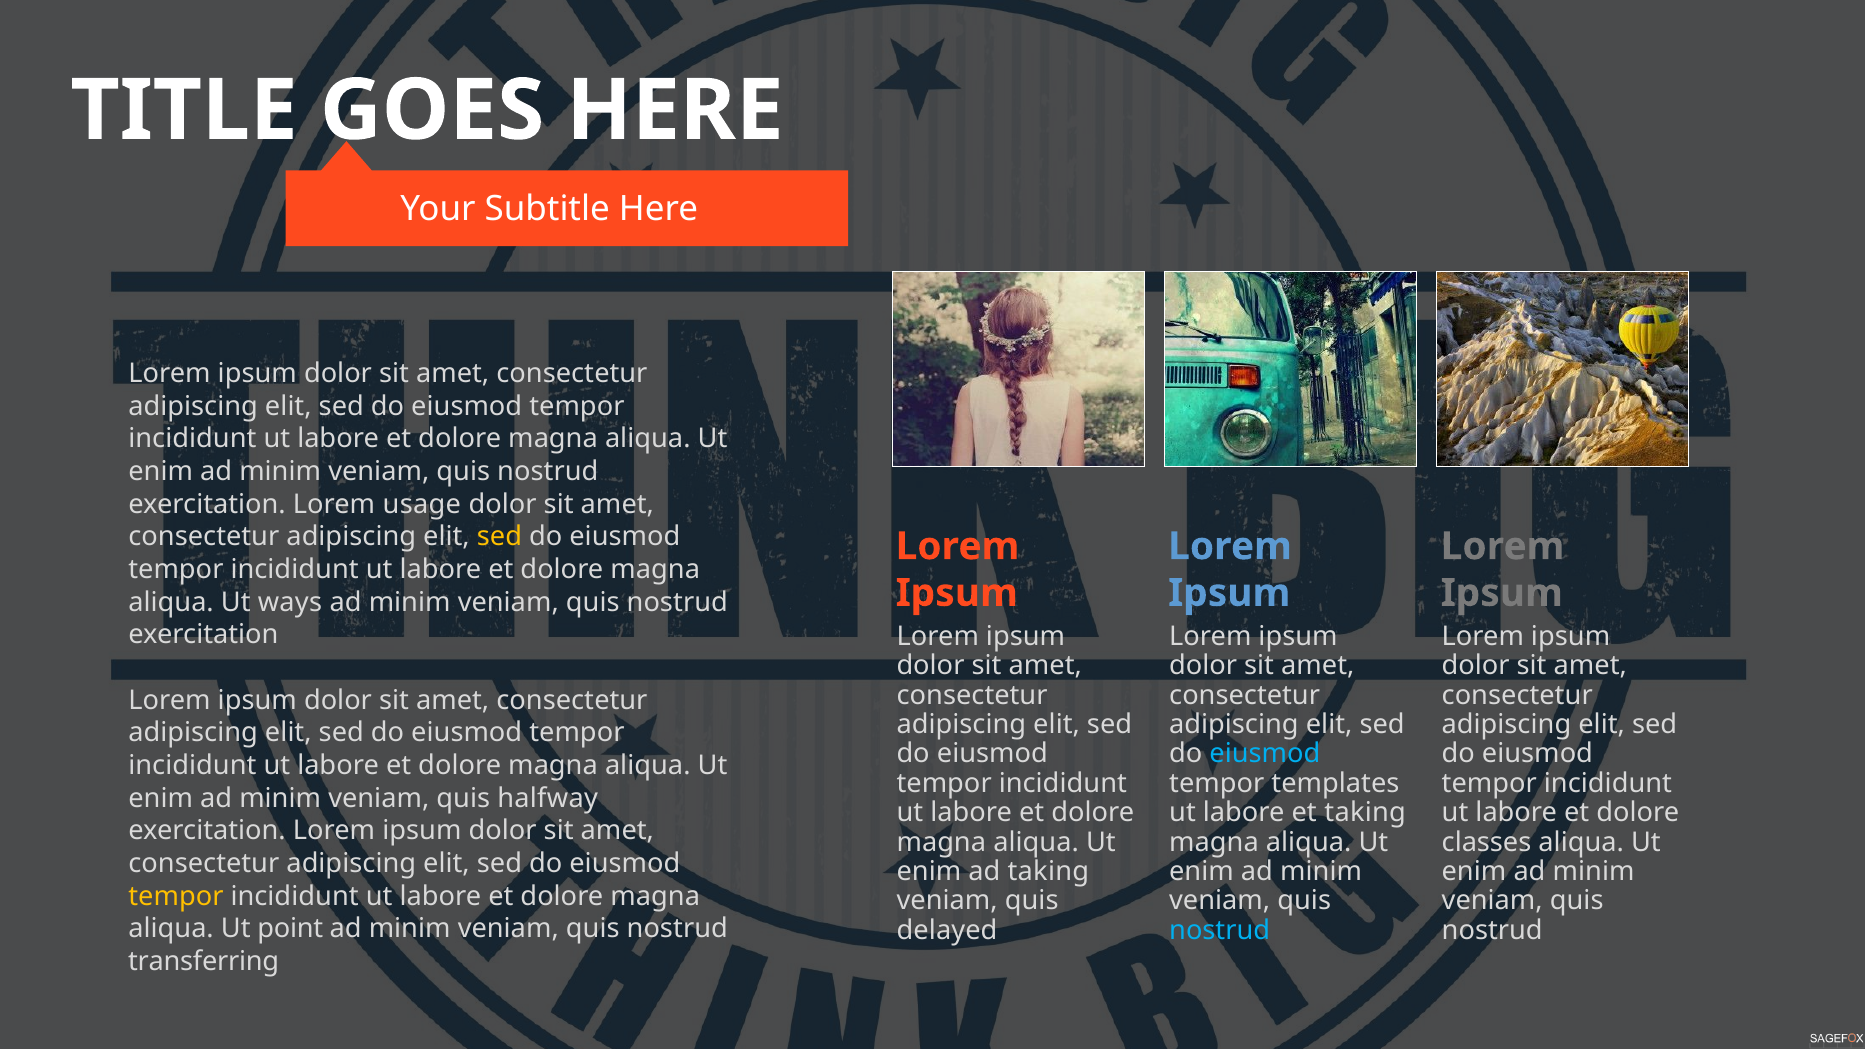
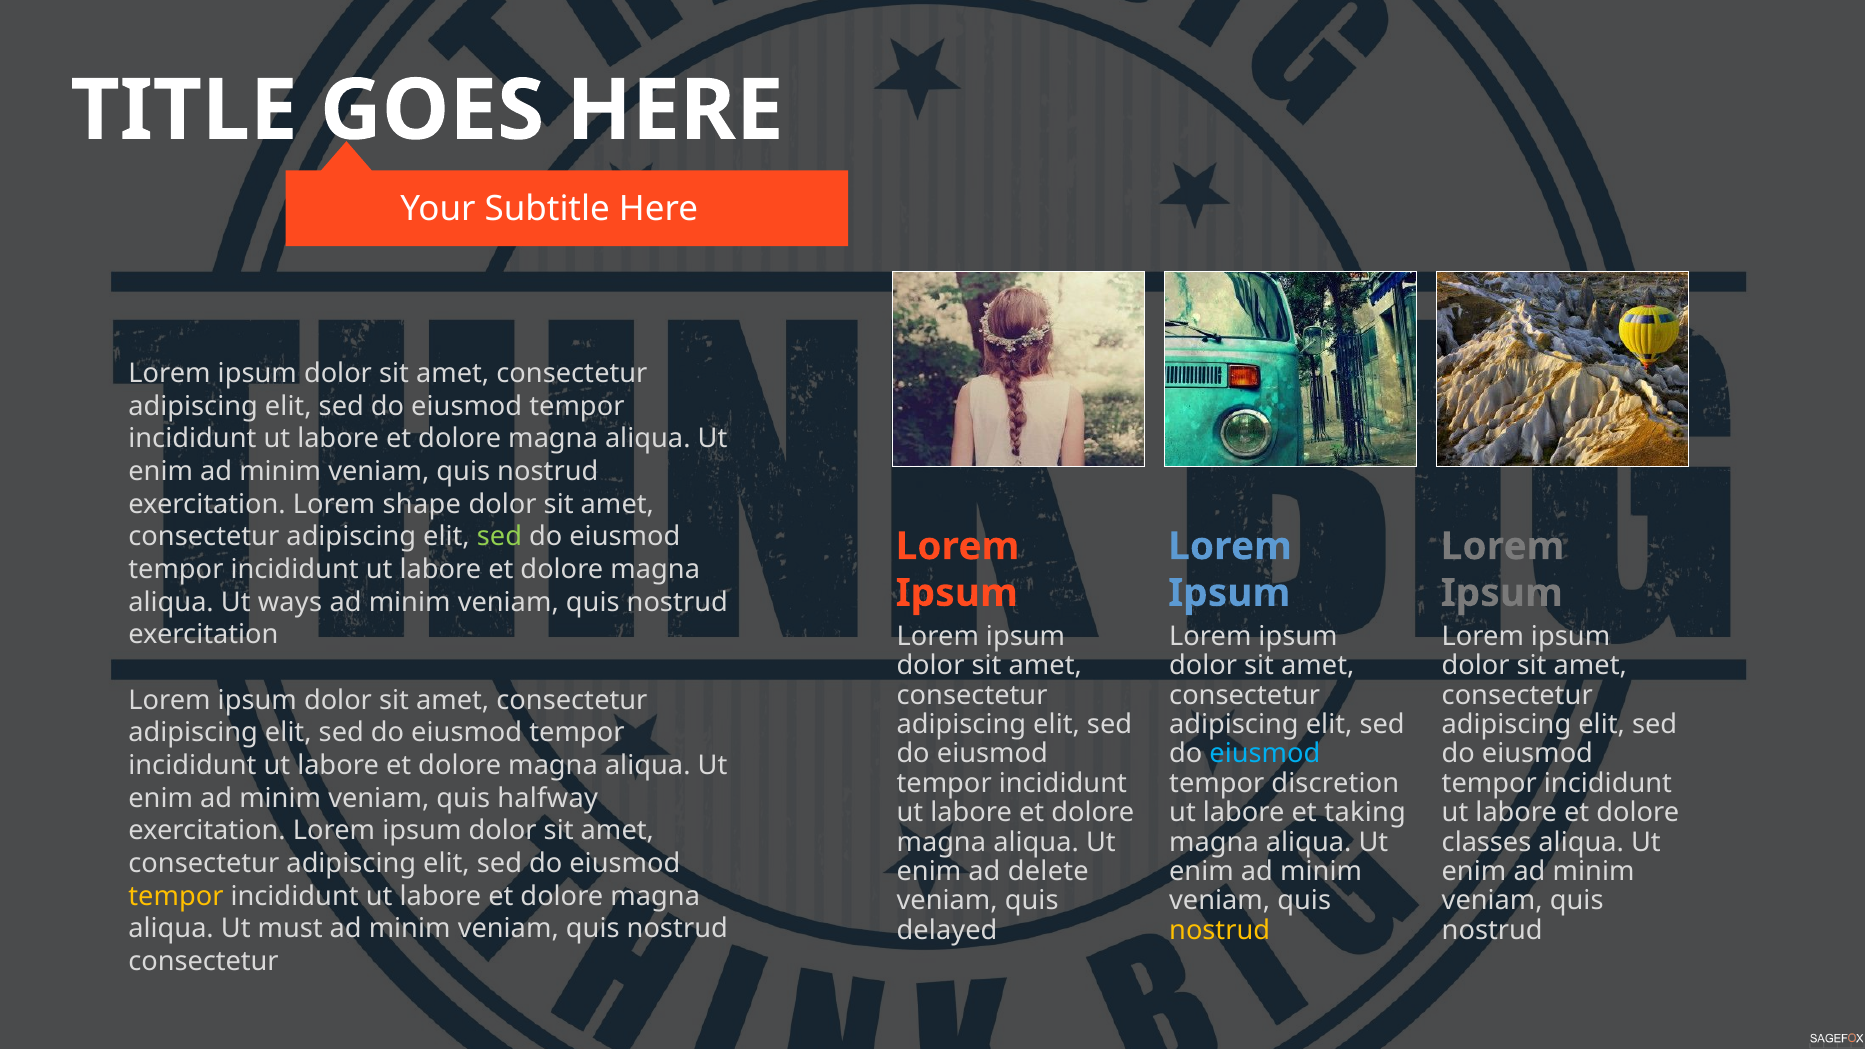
usage: usage -> shape
sed at (499, 537) colour: yellow -> light green
templates: templates -> discretion
ad taking: taking -> delete
point: point -> must
nostrud at (1220, 930) colour: light blue -> yellow
transferring at (204, 961): transferring -> consectetur
